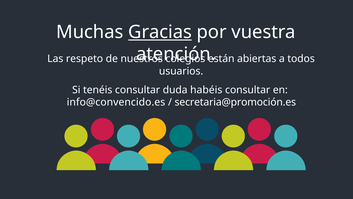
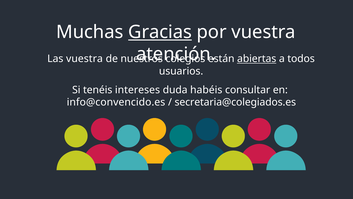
Las respeto: respeto -> vuestra
abiertas underline: none -> present
tenéis consultar: consultar -> intereses
secretaria@promoción.es: secretaria@promoción.es -> secretaria@colegiados.es
